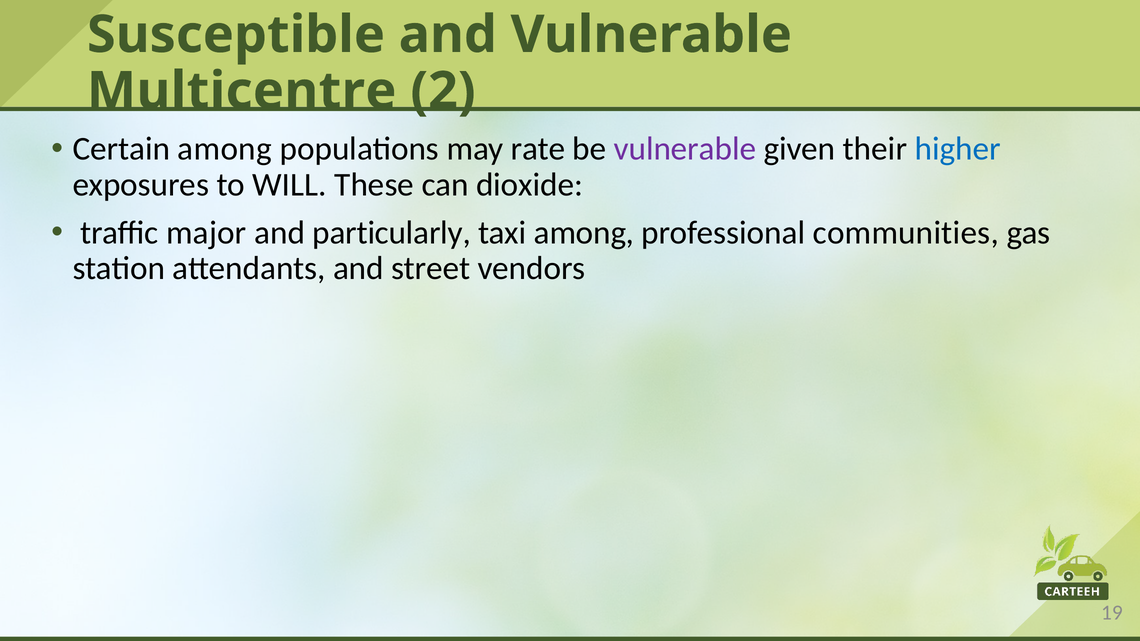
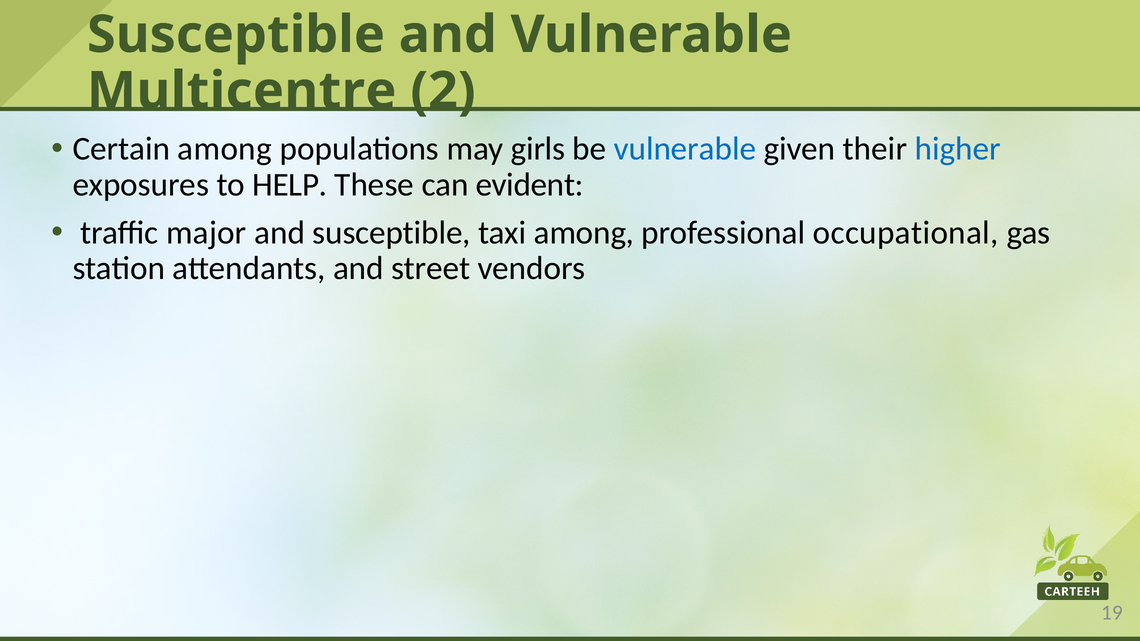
rate: rate -> girls
vulnerable at (685, 149) colour: purple -> blue
WILL: WILL -> HELP
dioxide: dioxide -> evident
and particularly: particularly -> susceptible
communities: communities -> occupational
